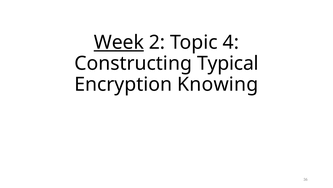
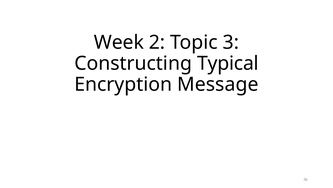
Week underline: present -> none
4: 4 -> 3
Knowing: Knowing -> Message
